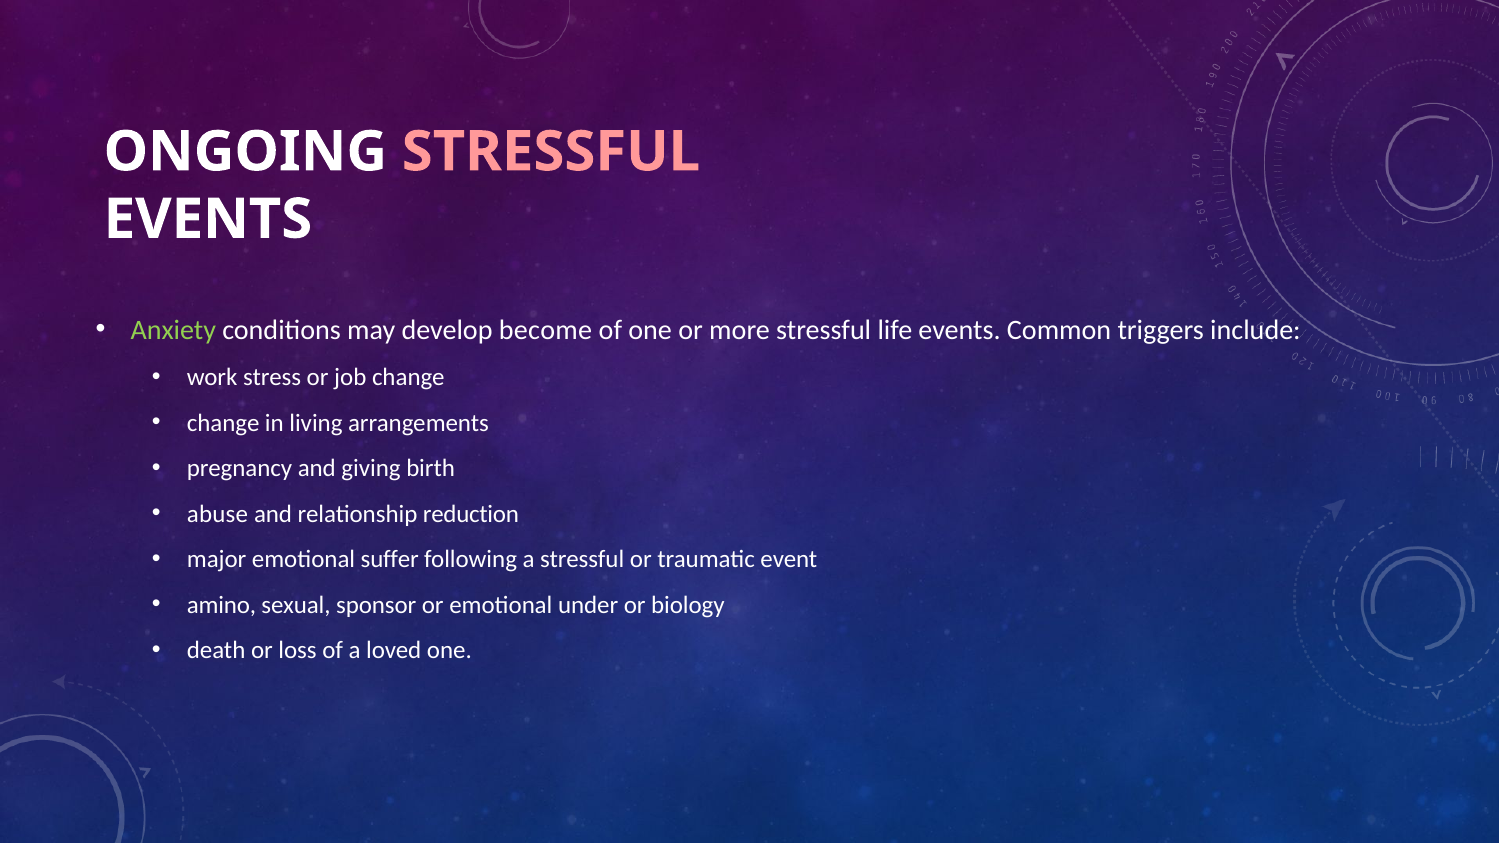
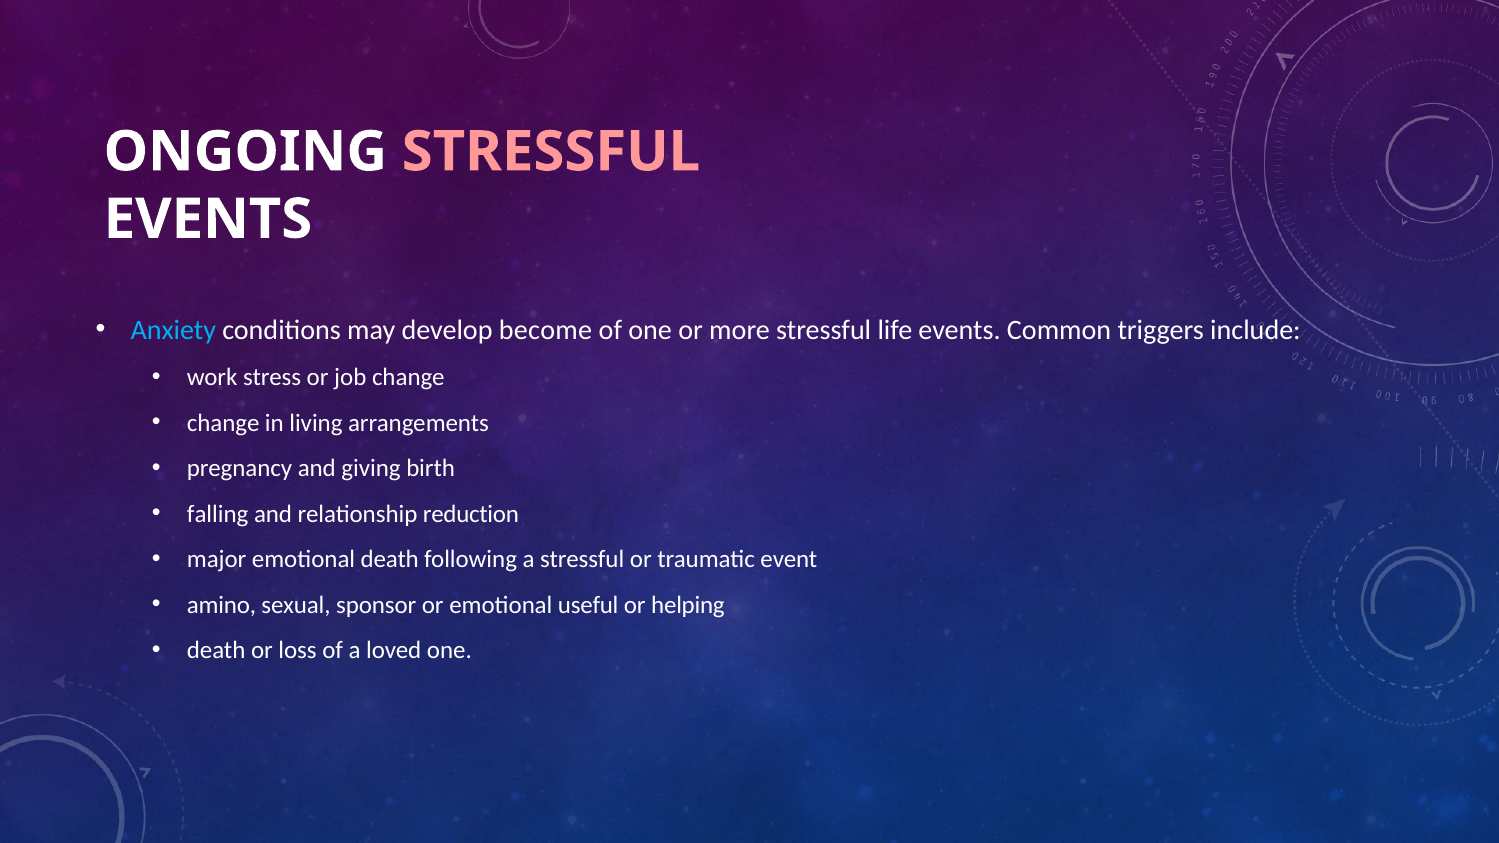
Anxiety colour: light green -> light blue
abuse: abuse -> falling
emotional suffer: suffer -> death
under: under -> useful
biology: biology -> helping
